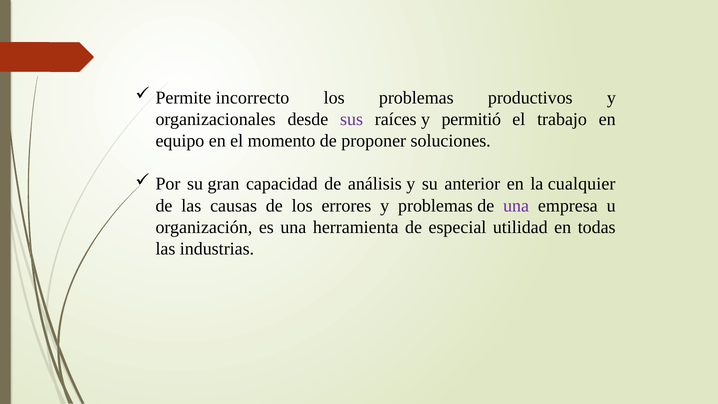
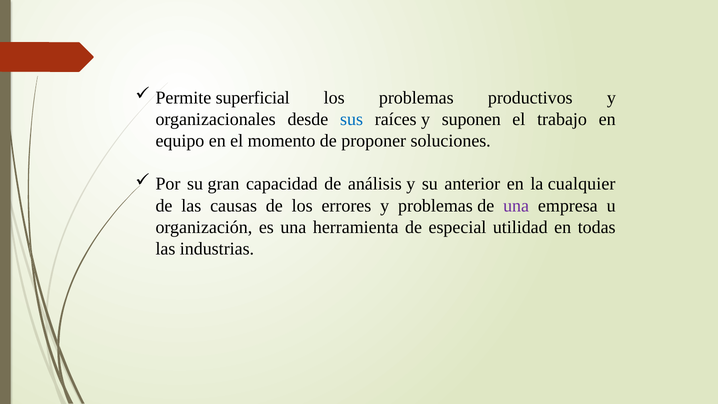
incorrecto: incorrecto -> superficial
sus colour: purple -> blue
permitió: permitió -> suponen
